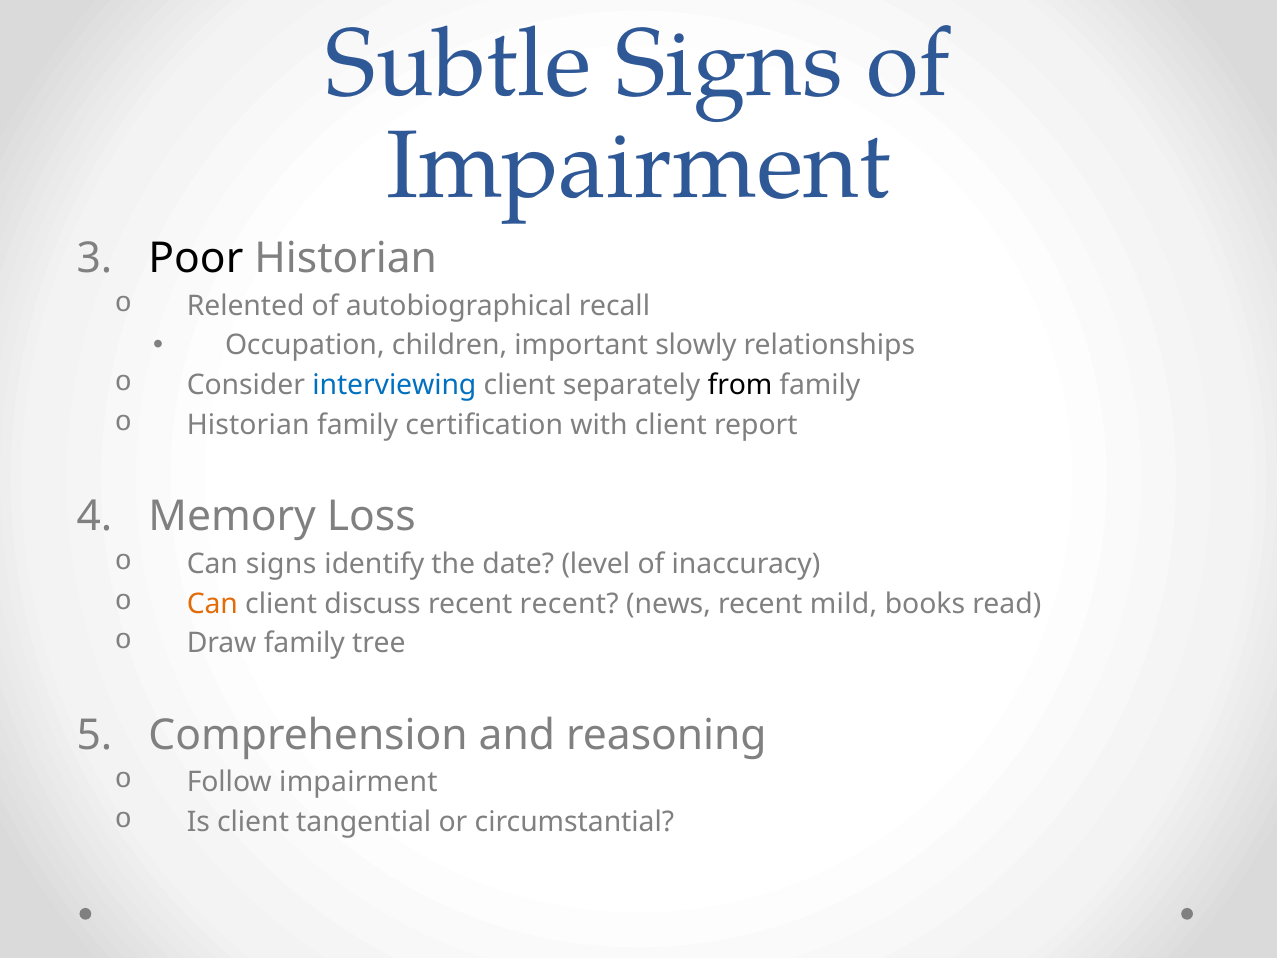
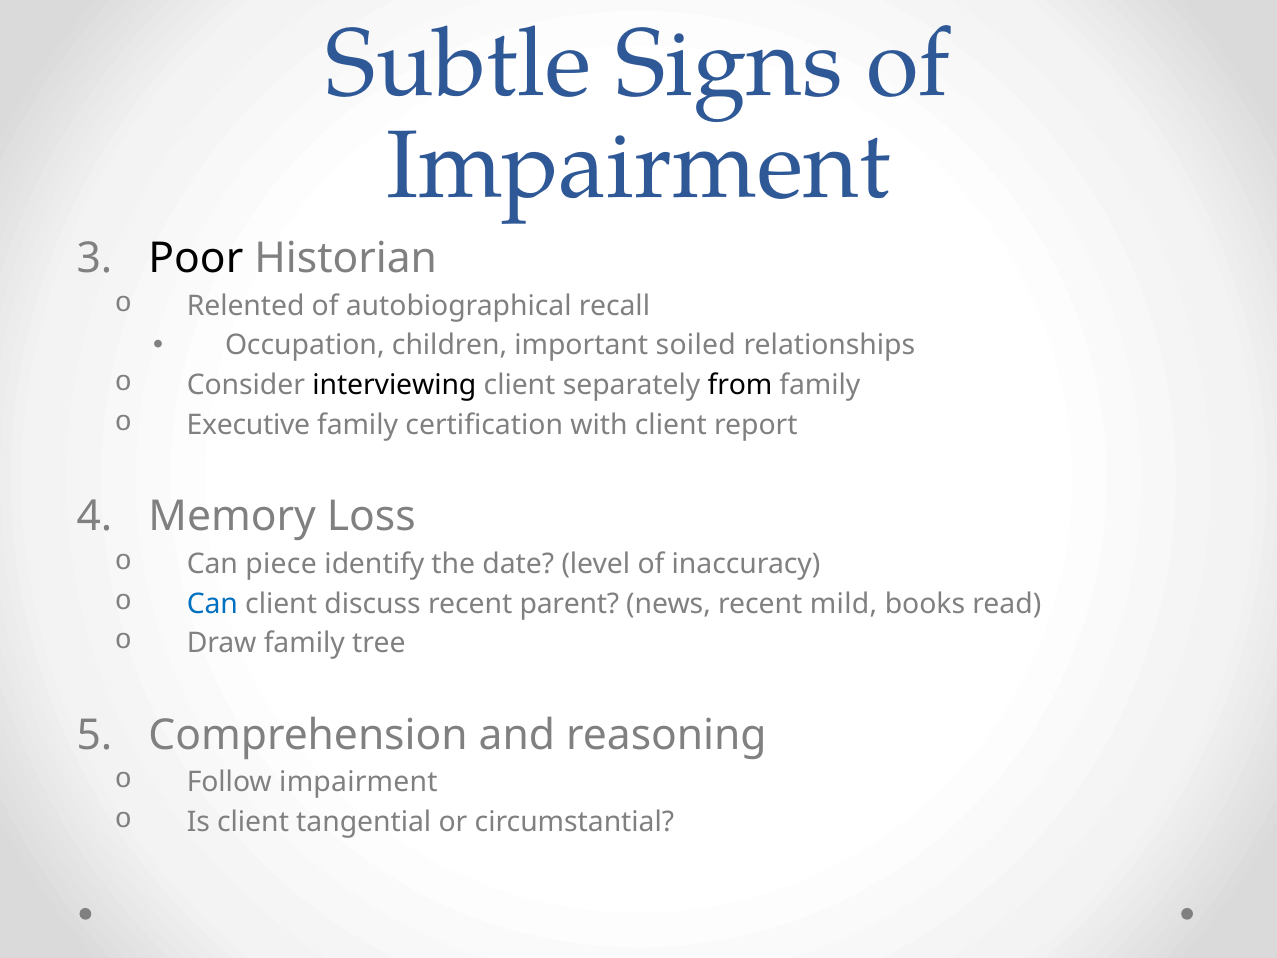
slowly: slowly -> soiled
interviewing colour: blue -> black
Historian at (248, 425): Historian -> Executive
Can signs: signs -> piece
Can at (212, 604) colour: orange -> blue
recent recent: recent -> parent
